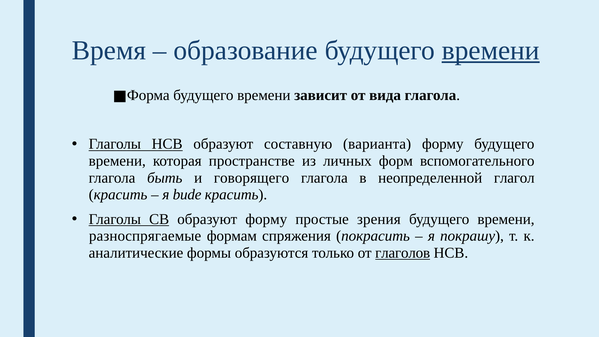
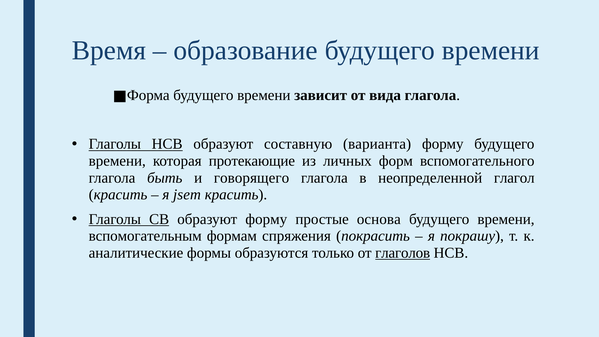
времени at (491, 50) underline: present -> none
пространстве: пространстве -> протекающие
bude: bude -> jsem
зрения: зрения -> основа
разноспрягаемые: разноспрягаемые -> вспомогательным
